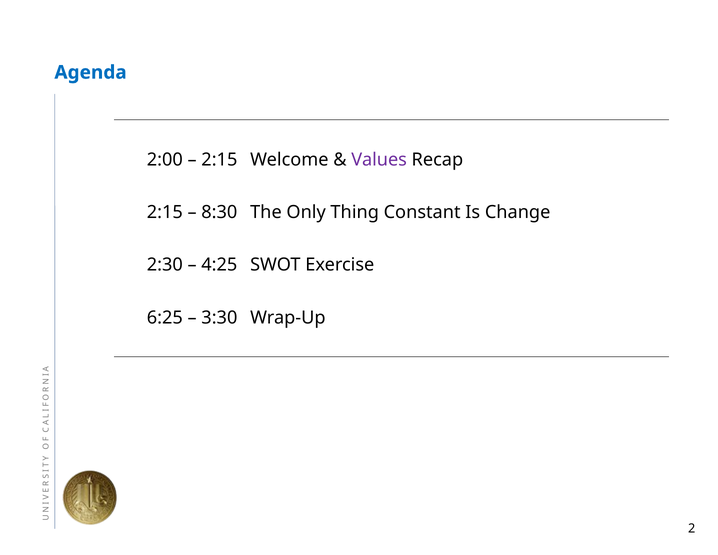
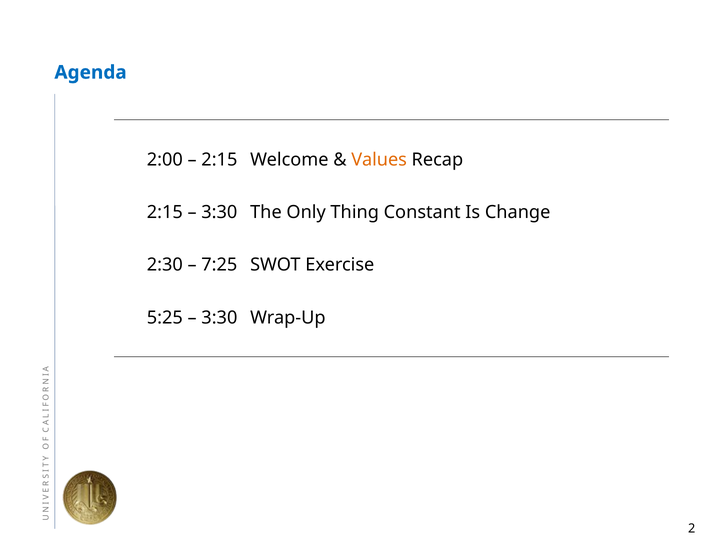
Values colour: purple -> orange
8:30 at (219, 212): 8:30 -> 3:30
4:25: 4:25 -> 7:25
6:25: 6:25 -> 5:25
